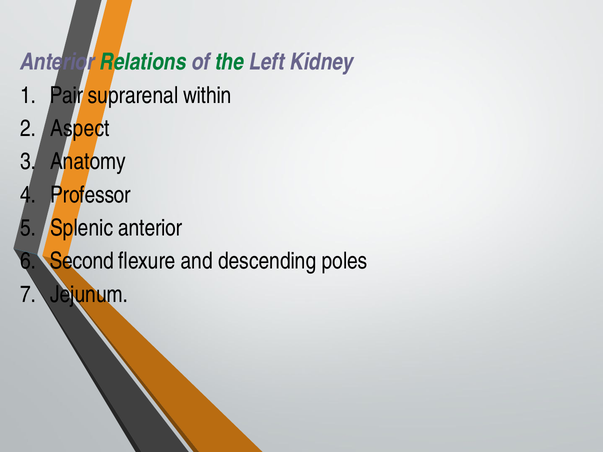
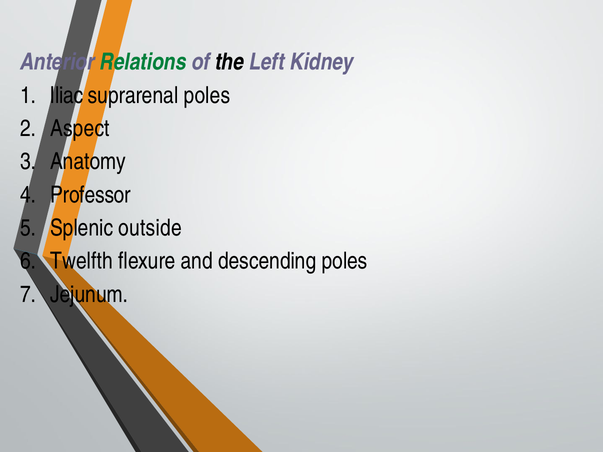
the colour: green -> black
Pair: Pair -> Iliac
suprarenal within: within -> poles
Splenic anterior: anterior -> outside
Second: Second -> Twelfth
